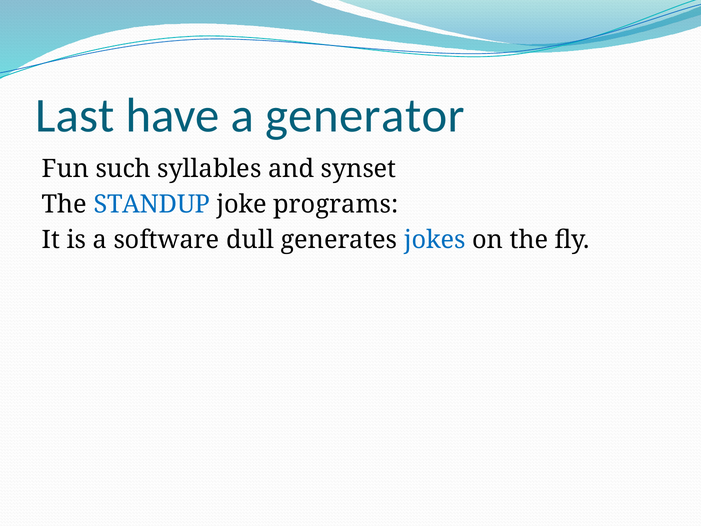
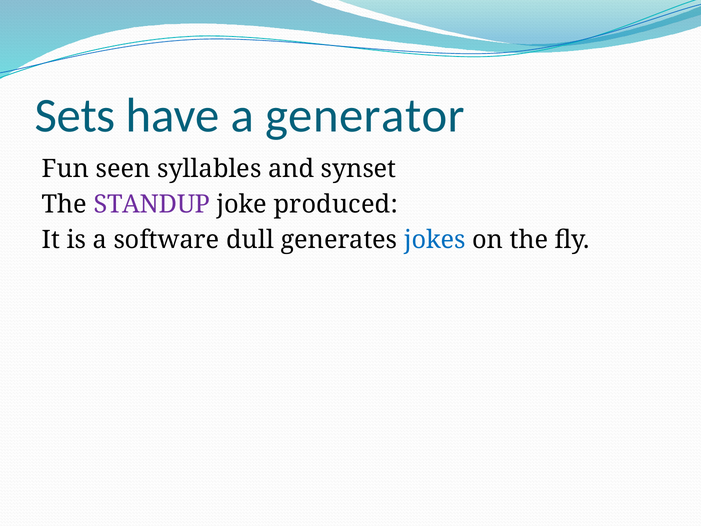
Last: Last -> Sets
such: such -> seen
STANDUP colour: blue -> purple
programs: programs -> produced
